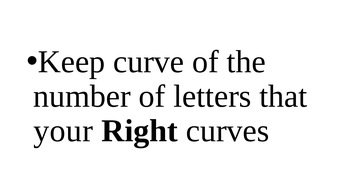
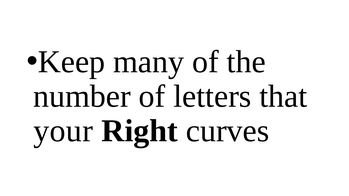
curve: curve -> many
